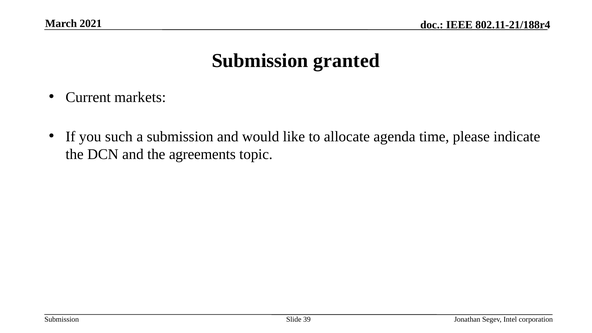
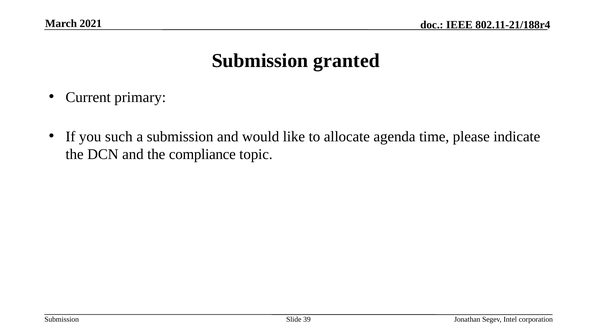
markets: markets -> primary
agreements: agreements -> compliance
